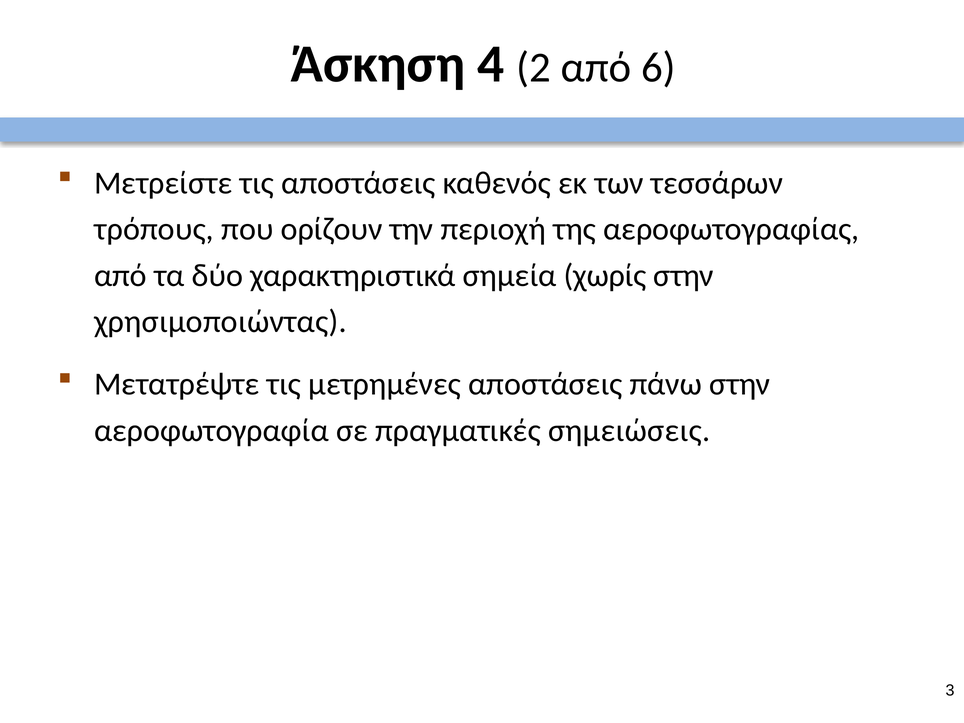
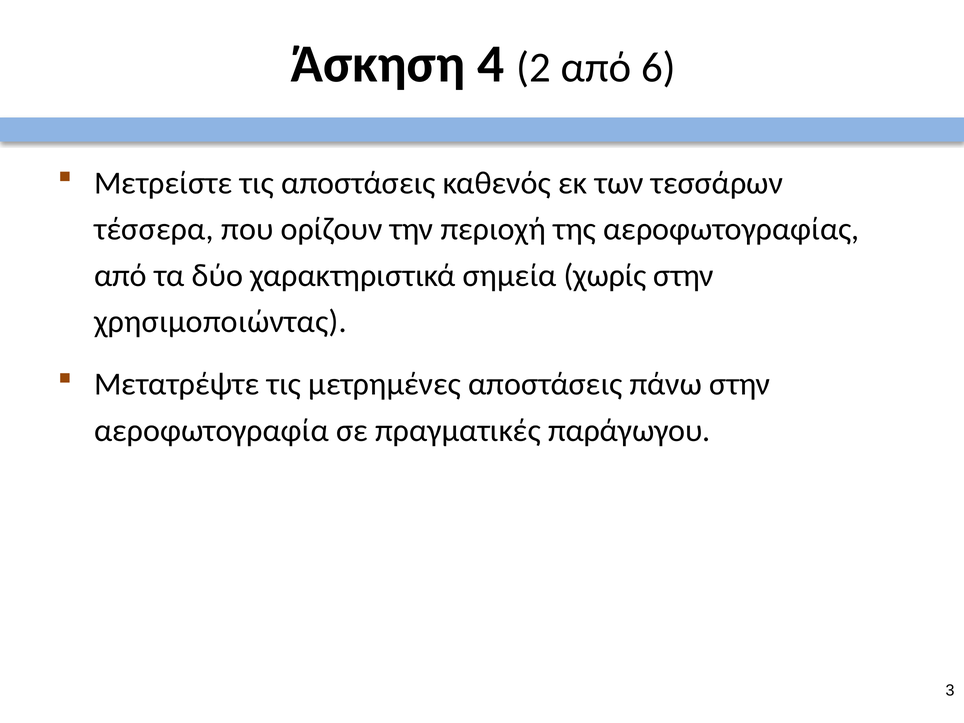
τρόπους: τρόπους -> τέσσερα
σημειώσεις: σημειώσεις -> παράγωγου
